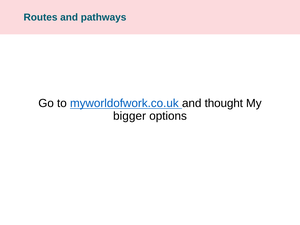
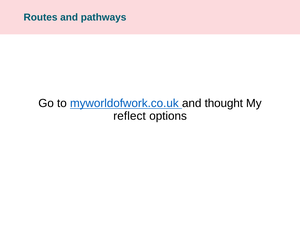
bigger: bigger -> reflect
